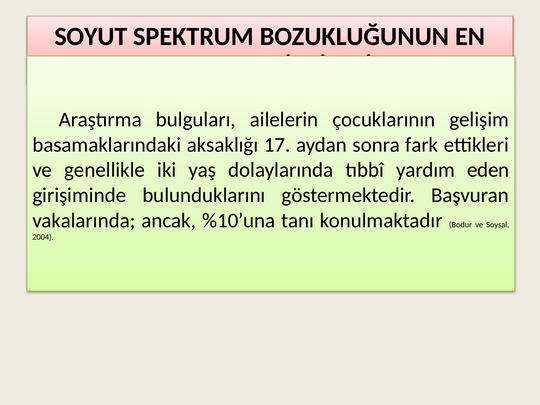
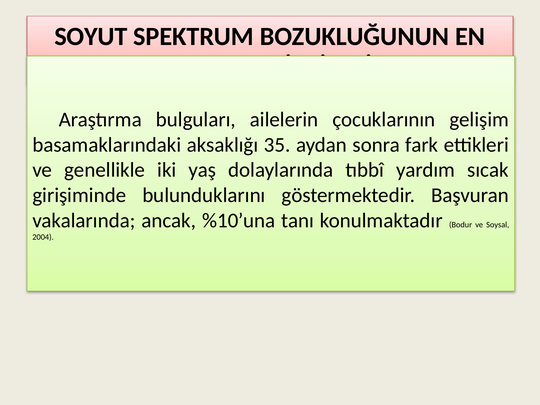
17: 17 -> 35
eden: eden -> sıcak
